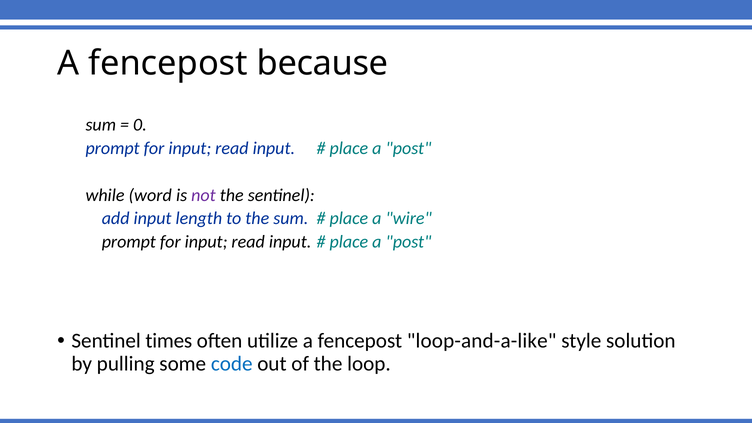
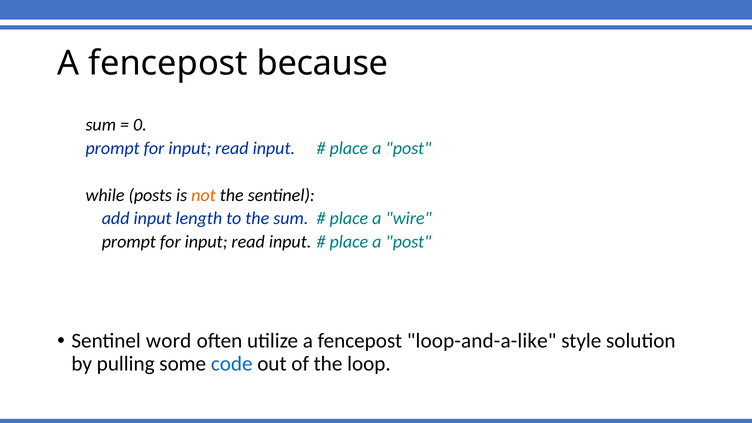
word: word -> posts
not colour: purple -> orange
times: times -> word
